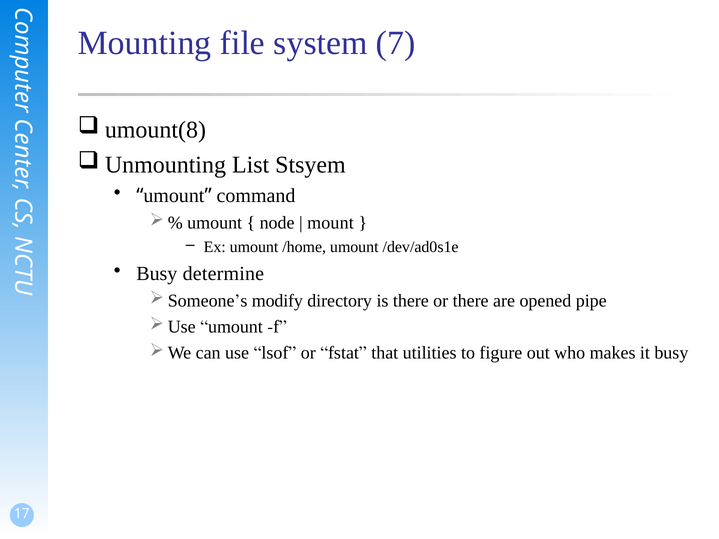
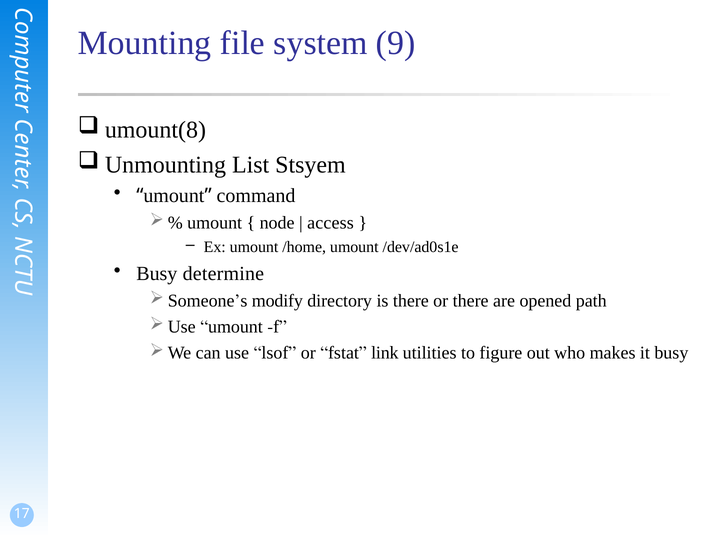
7: 7 -> 9
mount: mount -> access
pipe: pipe -> path
that: that -> link
